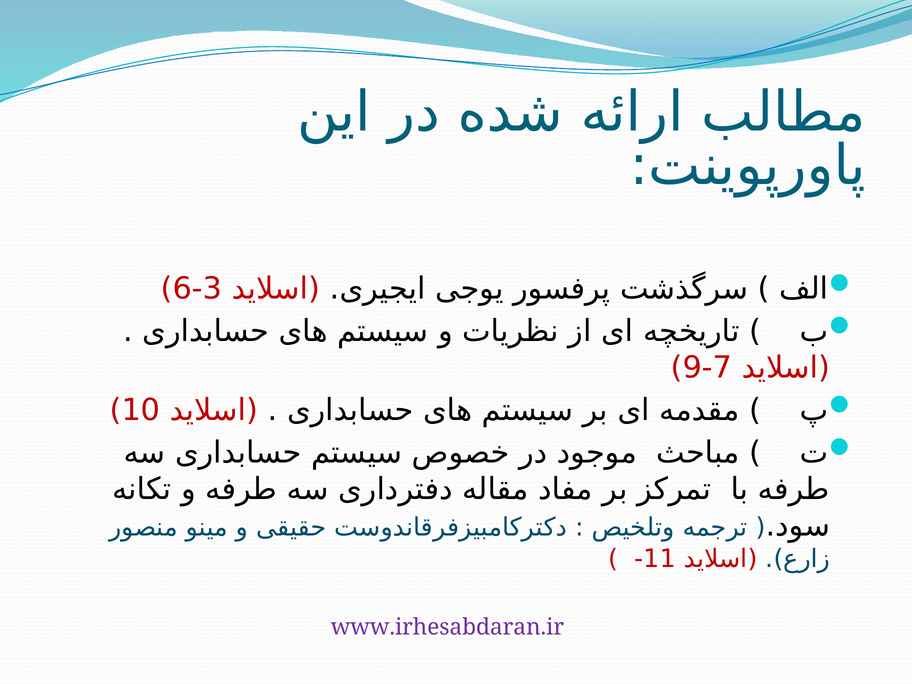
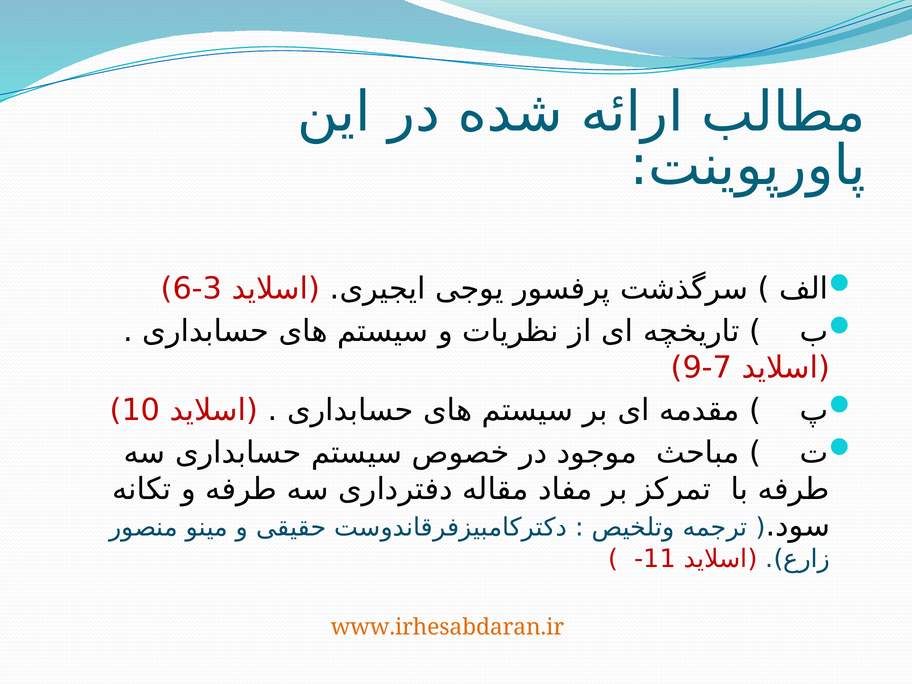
www.irhesabdaran.ir colour: purple -> orange
